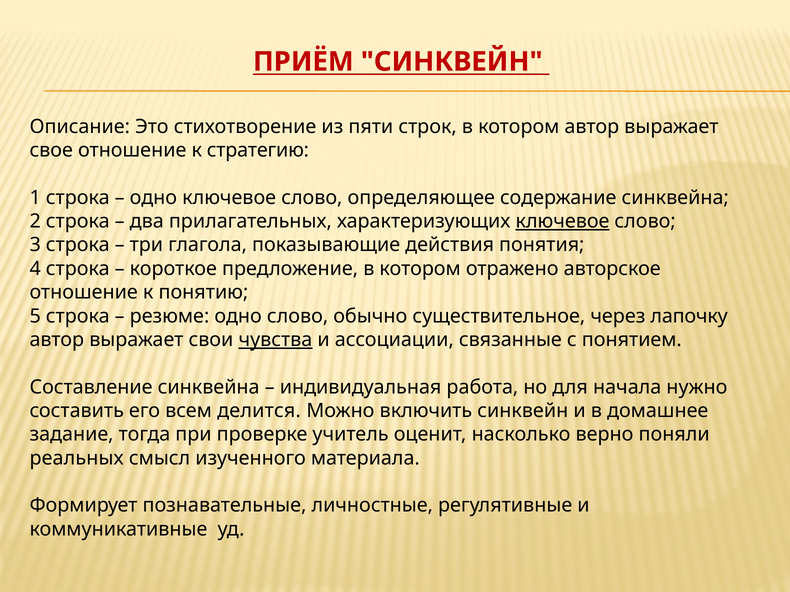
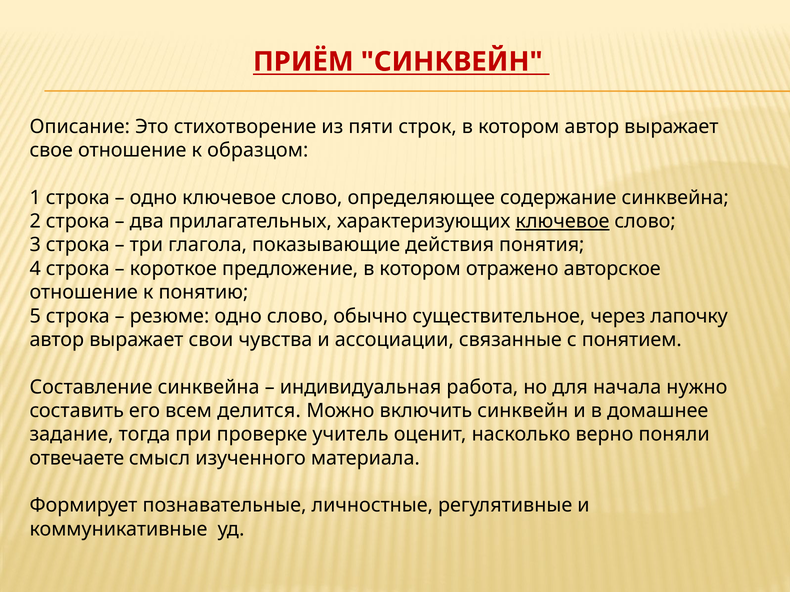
стратегию: стратегию -> образцом
чувства underline: present -> none
реальных: реальных -> отвечаете
